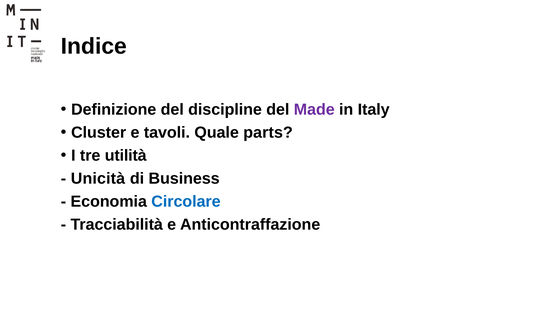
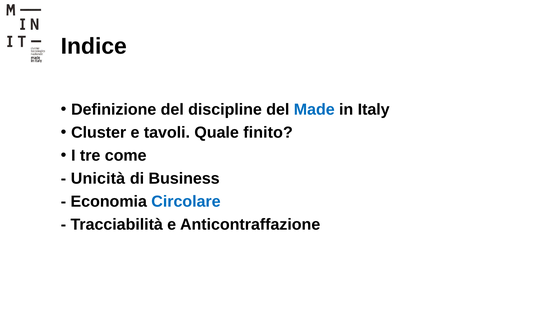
Made colour: purple -> blue
parts: parts -> finito
utilità: utilità -> come
